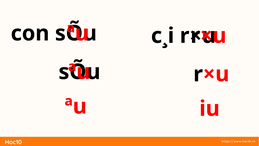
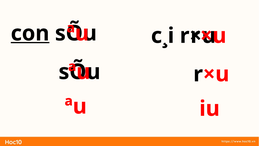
con underline: none -> present
